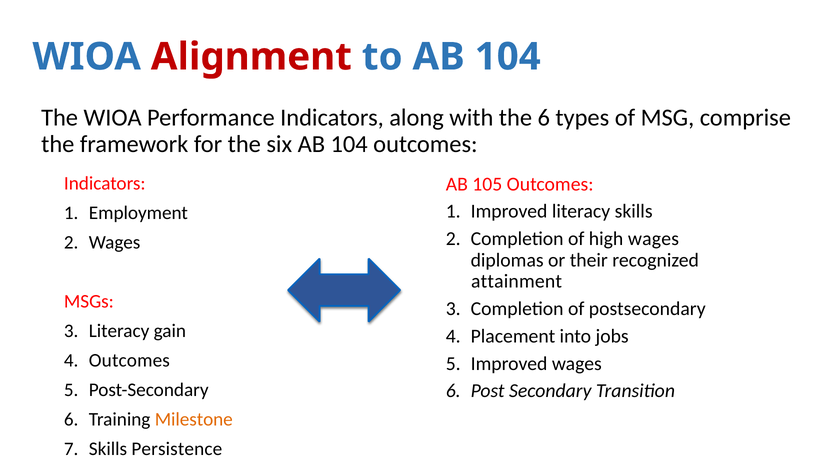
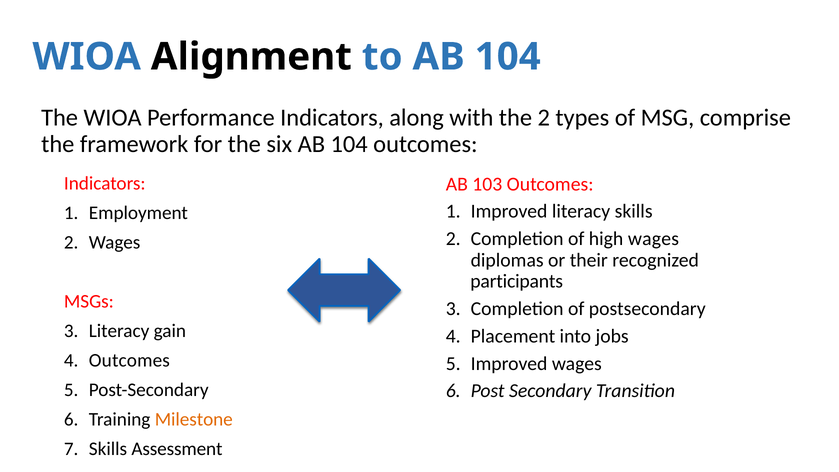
Alignment colour: red -> black
the 6: 6 -> 2
105: 105 -> 103
attainment: attainment -> participants
Persistence: Persistence -> Assessment
